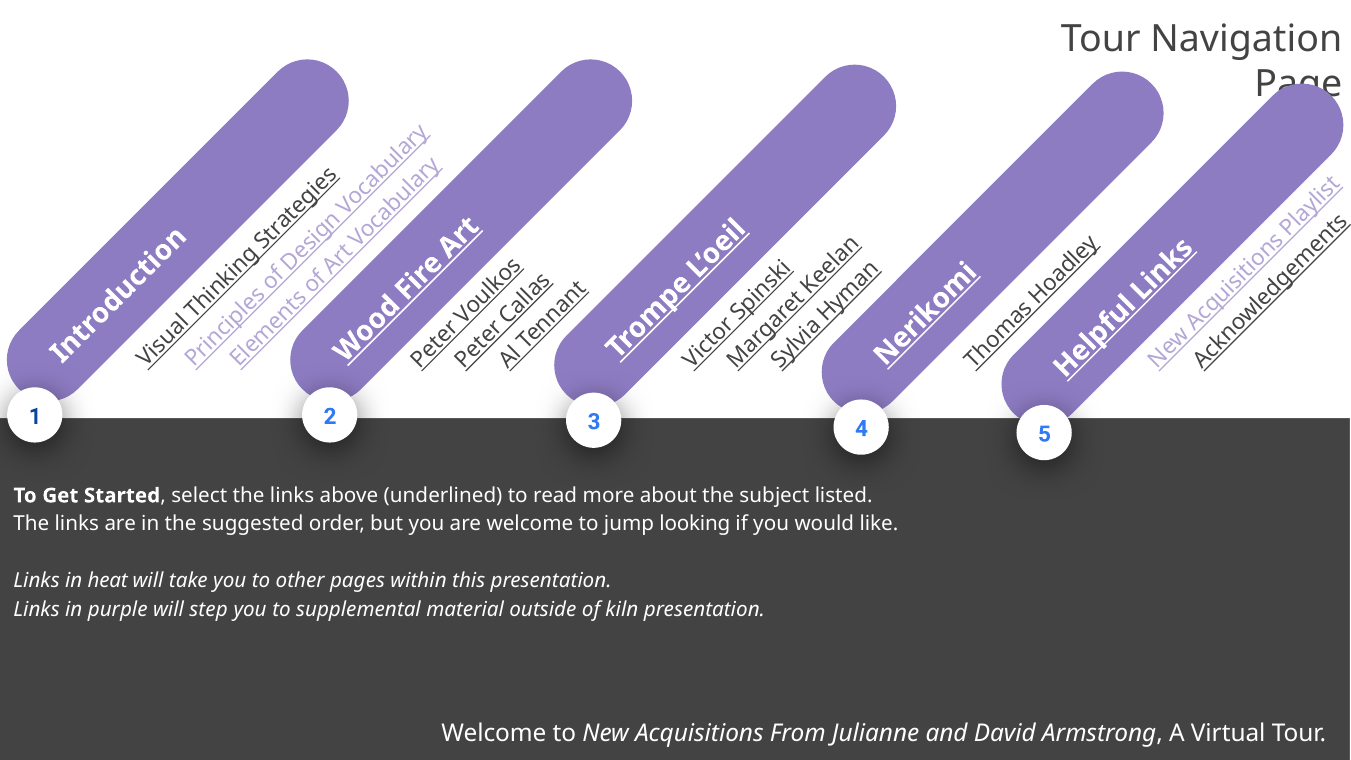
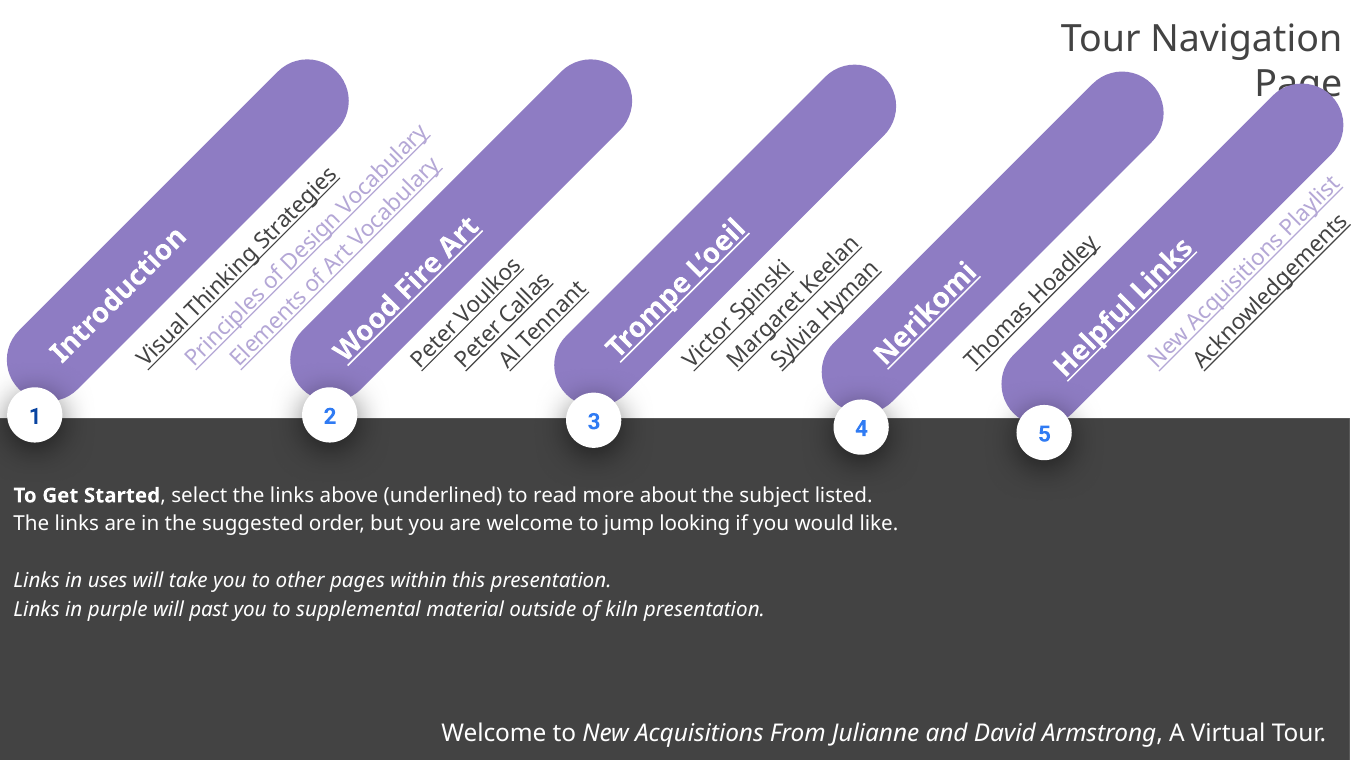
heat: heat -> uses
step: step -> past
